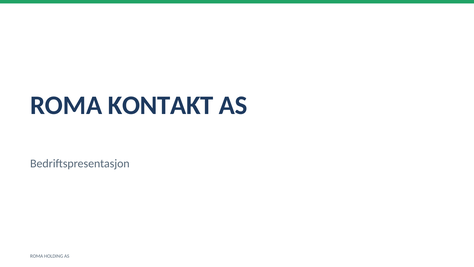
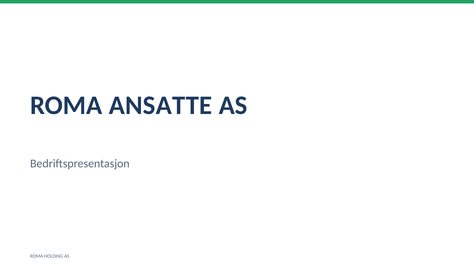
KONTAKT: KONTAKT -> ANSATTE
